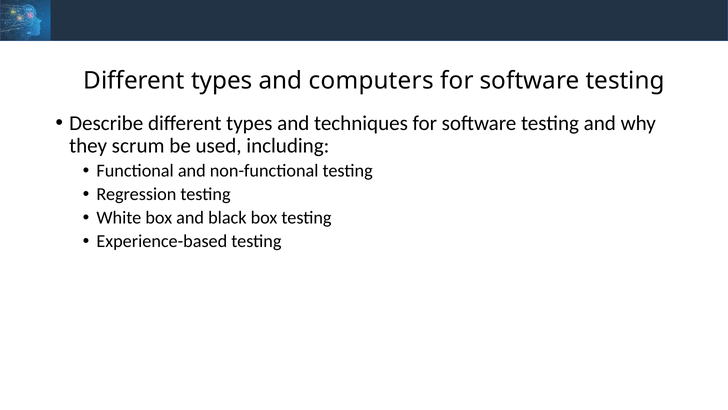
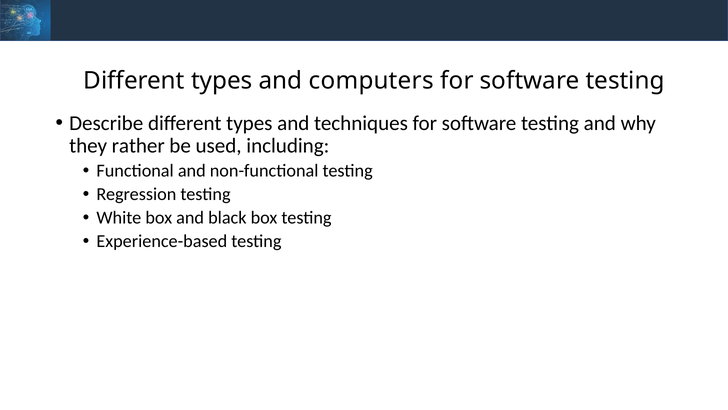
scrum: scrum -> rather
